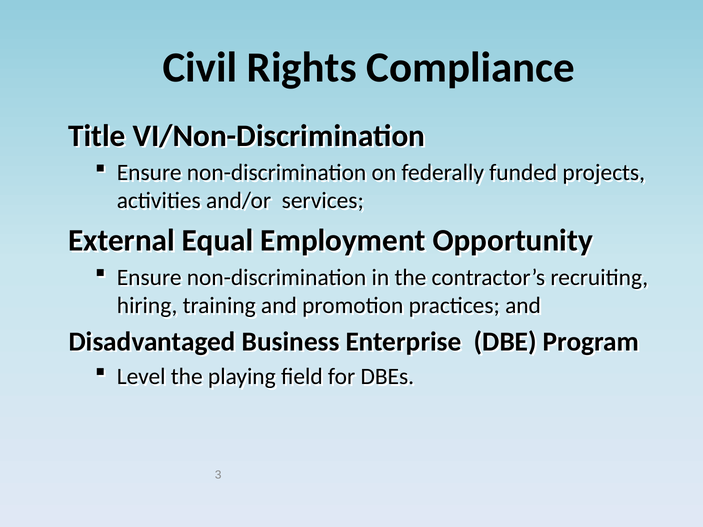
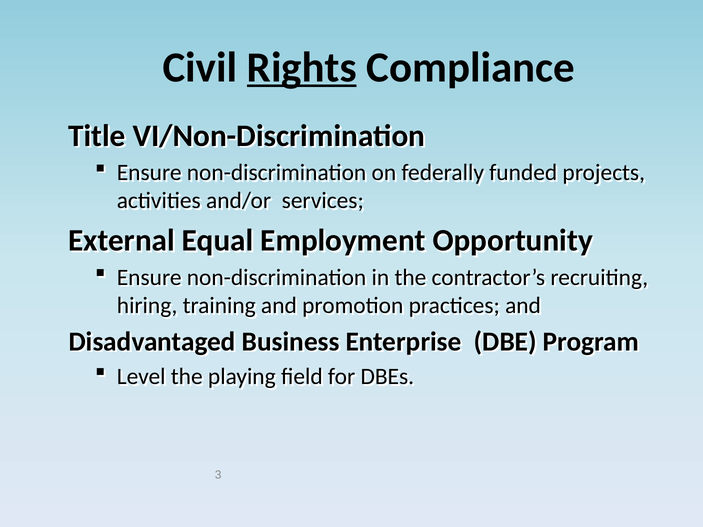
Rights underline: none -> present
